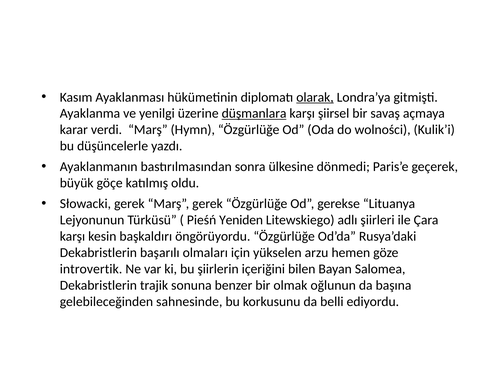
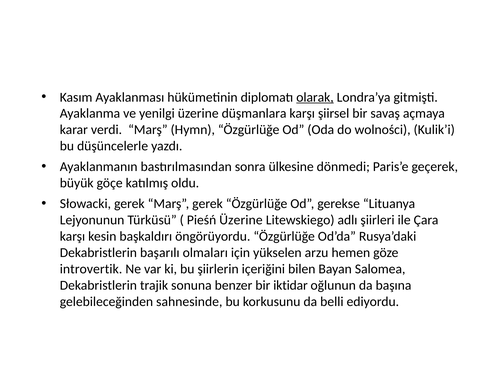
düşmanlara underline: present -> none
Pieśń Yeniden: Yeniden -> Üzerine
olmak: olmak -> iktidar
